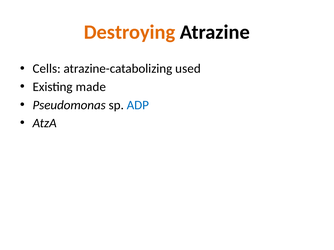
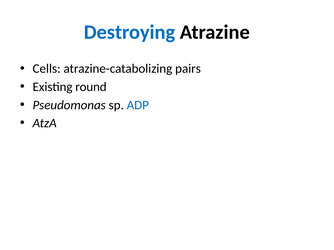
Destroying colour: orange -> blue
used: used -> pairs
made: made -> round
